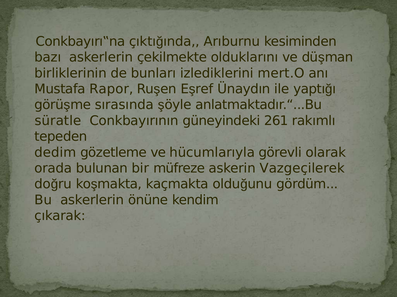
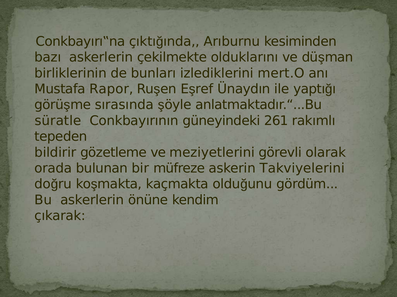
dedim: dedim -> bildirir
hücumlarıyla: hücumlarıyla -> meziyetlerini
Vazgeçilerek: Vazgeçilerek -> Takviyelerini
